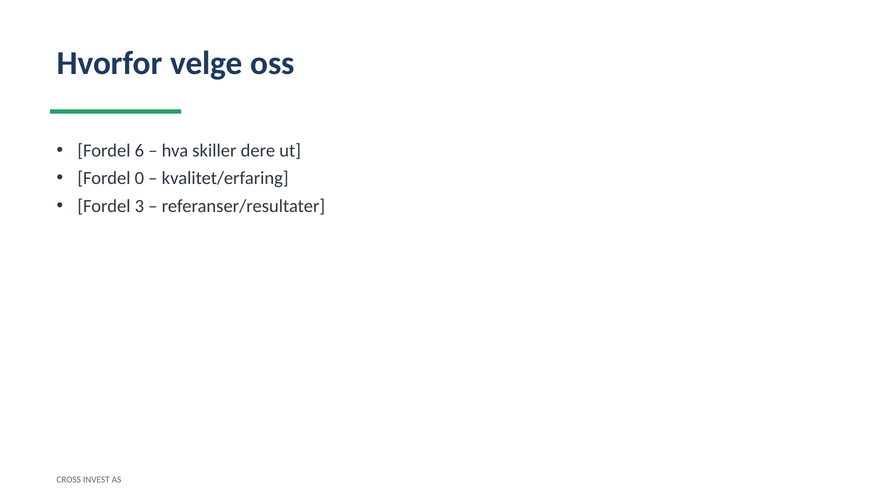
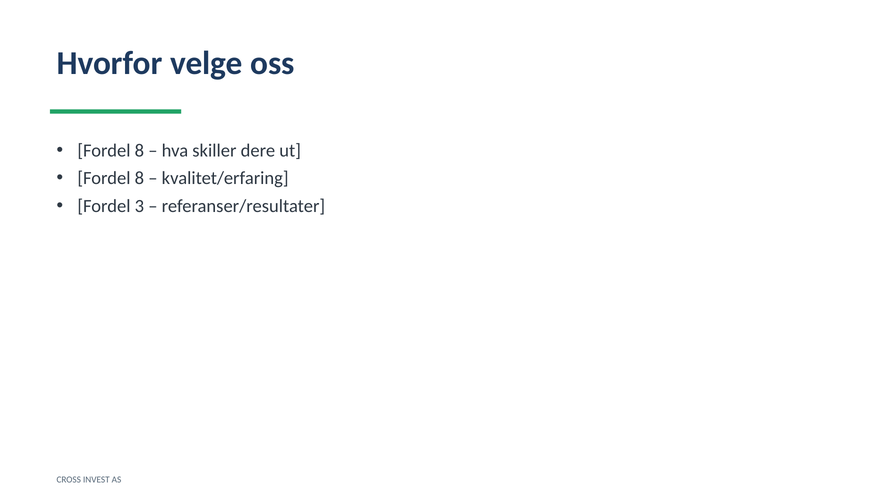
6 at (139, 151): 6 -> 8
0 at (139, 178): 0 -> 8
